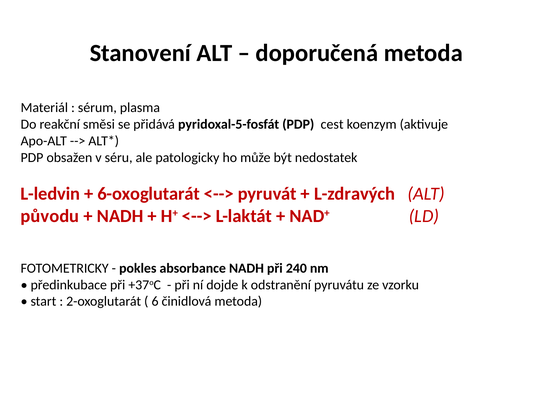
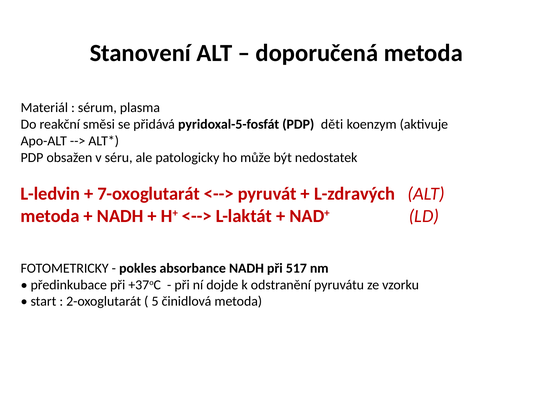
cest: cest -> děti
6-oxoglutarát: 6-oxoglutarát -> 7-oxoglutarát
původu at (50, 216): původu -> metoda
240: 240 -> 517
6: 6 -> 5
